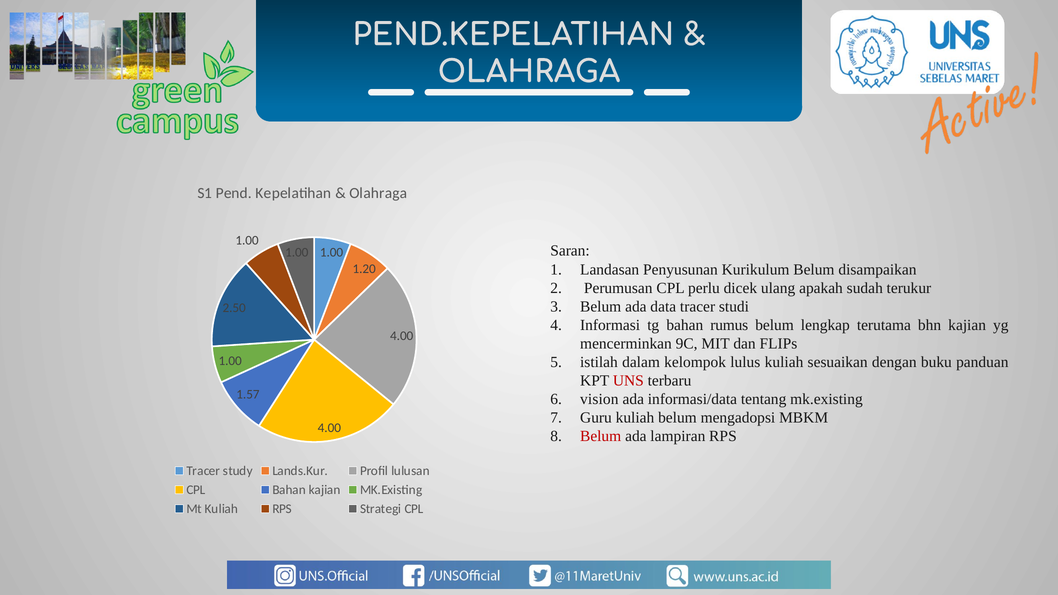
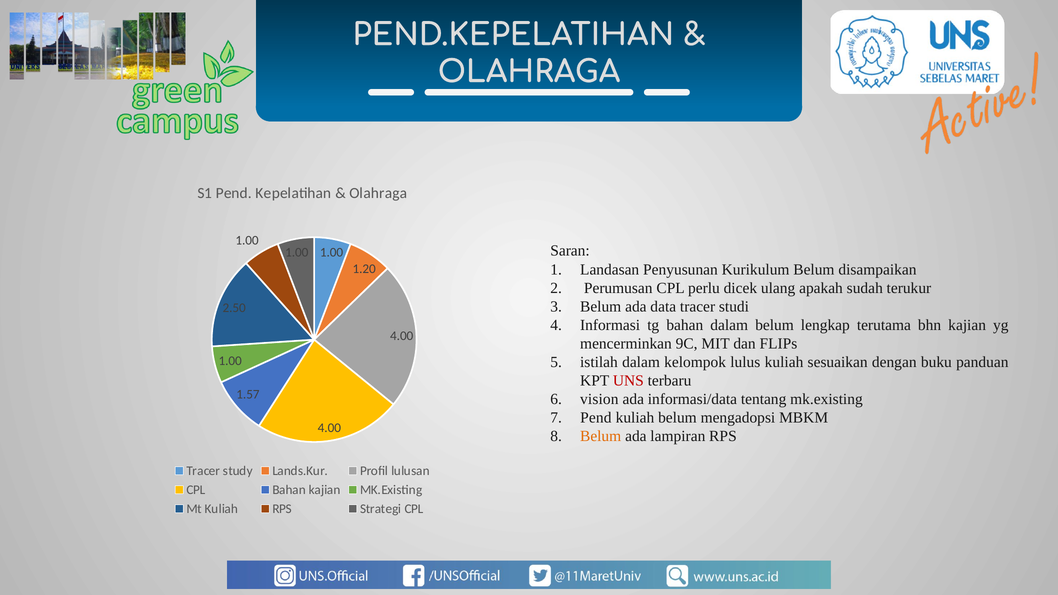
bahan rumus: rumus -> dalam
Guru at (596, 418): Guru -> Pend
Belum at (601, 436) colour: red -> orange
